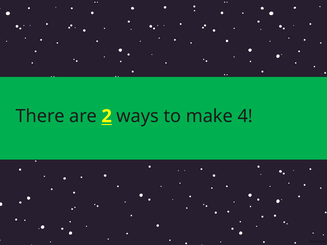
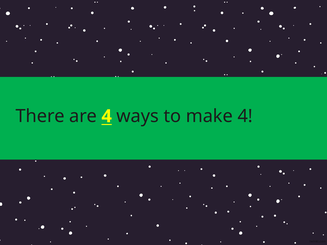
are 2: 2 -> 4
